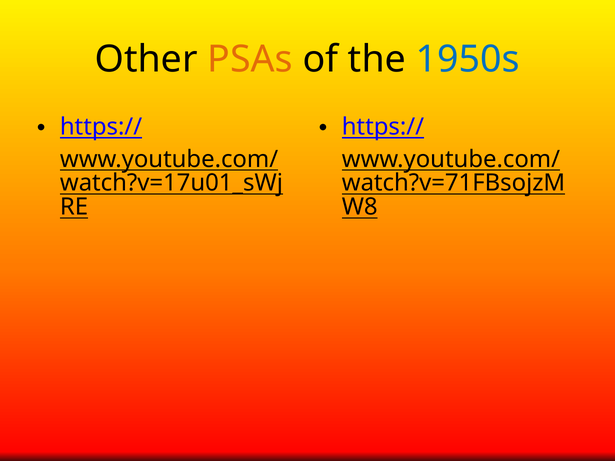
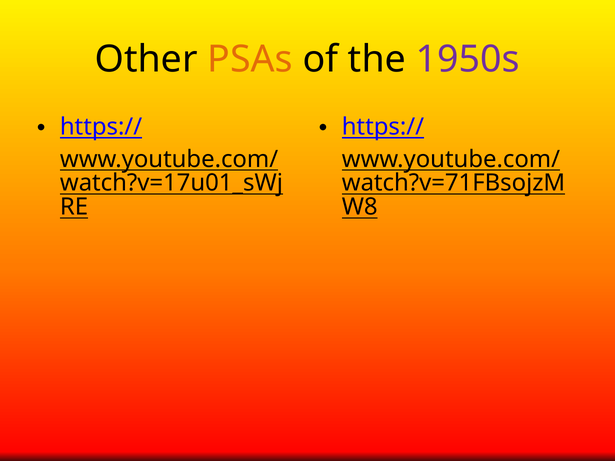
1950s colour: blue -> purple
